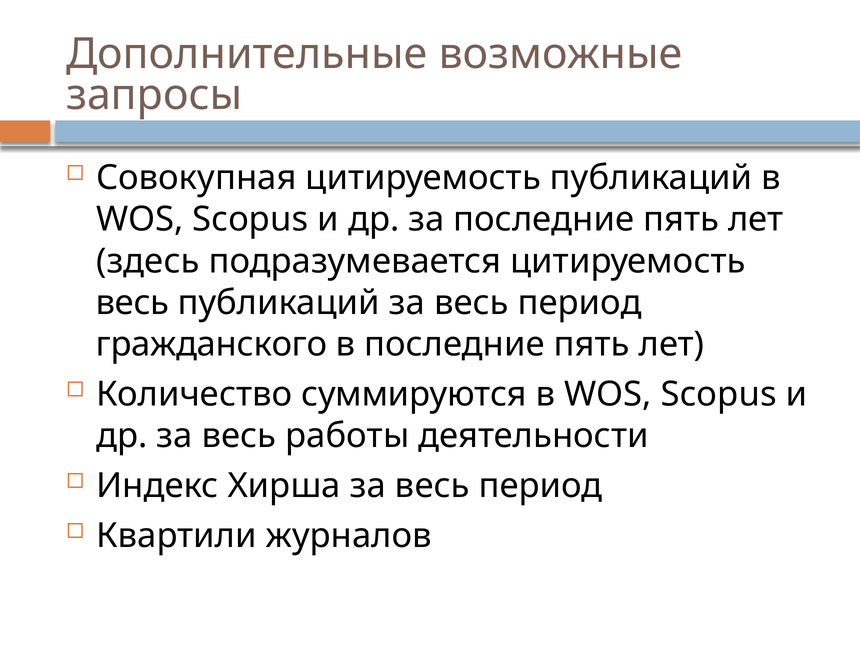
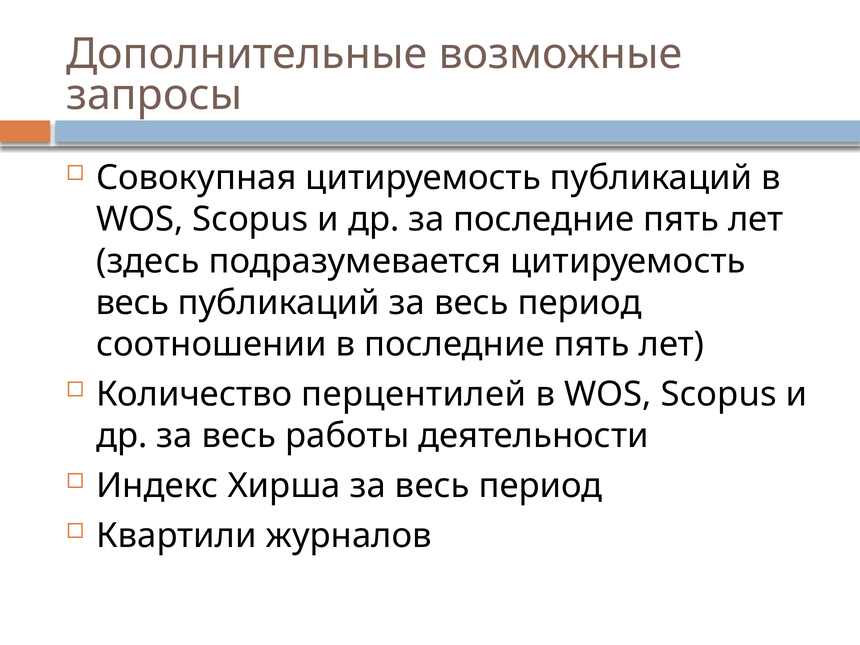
гражданского: гражданского -> соотношении
суммируются: суммируются -> перцентилей
